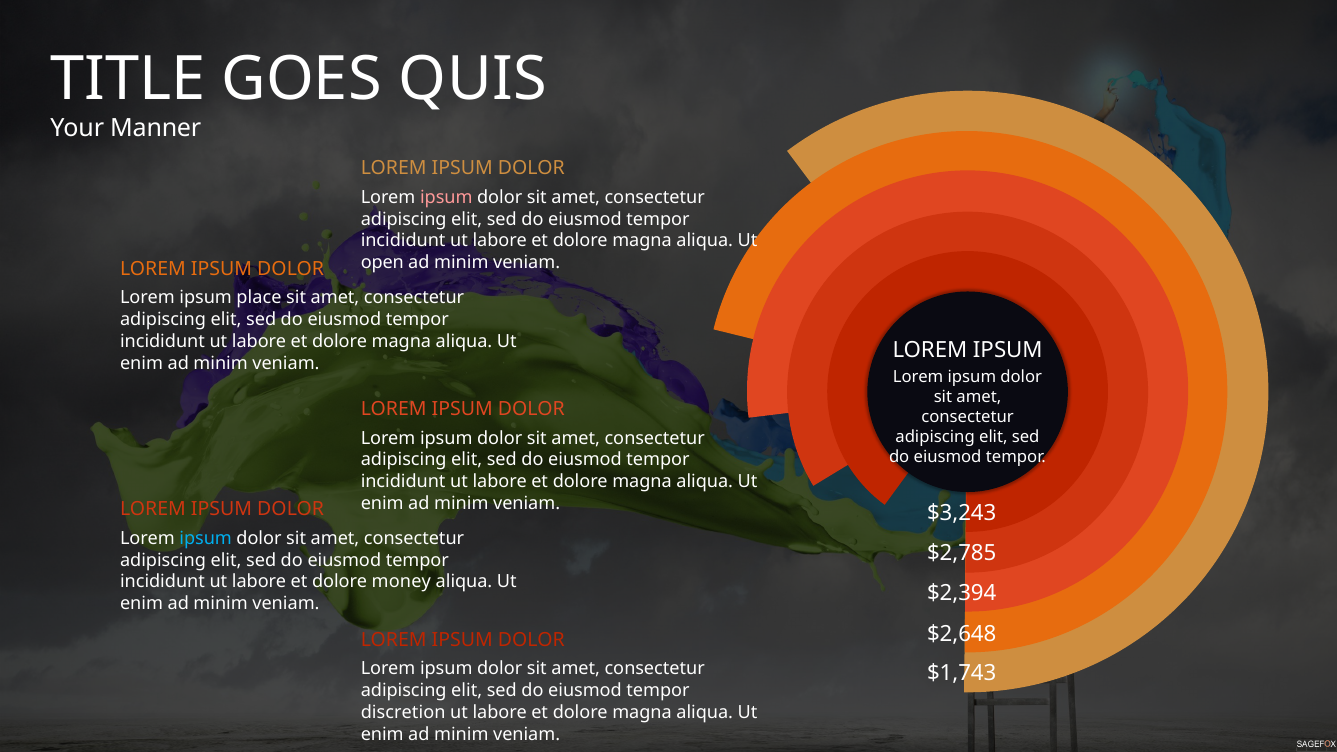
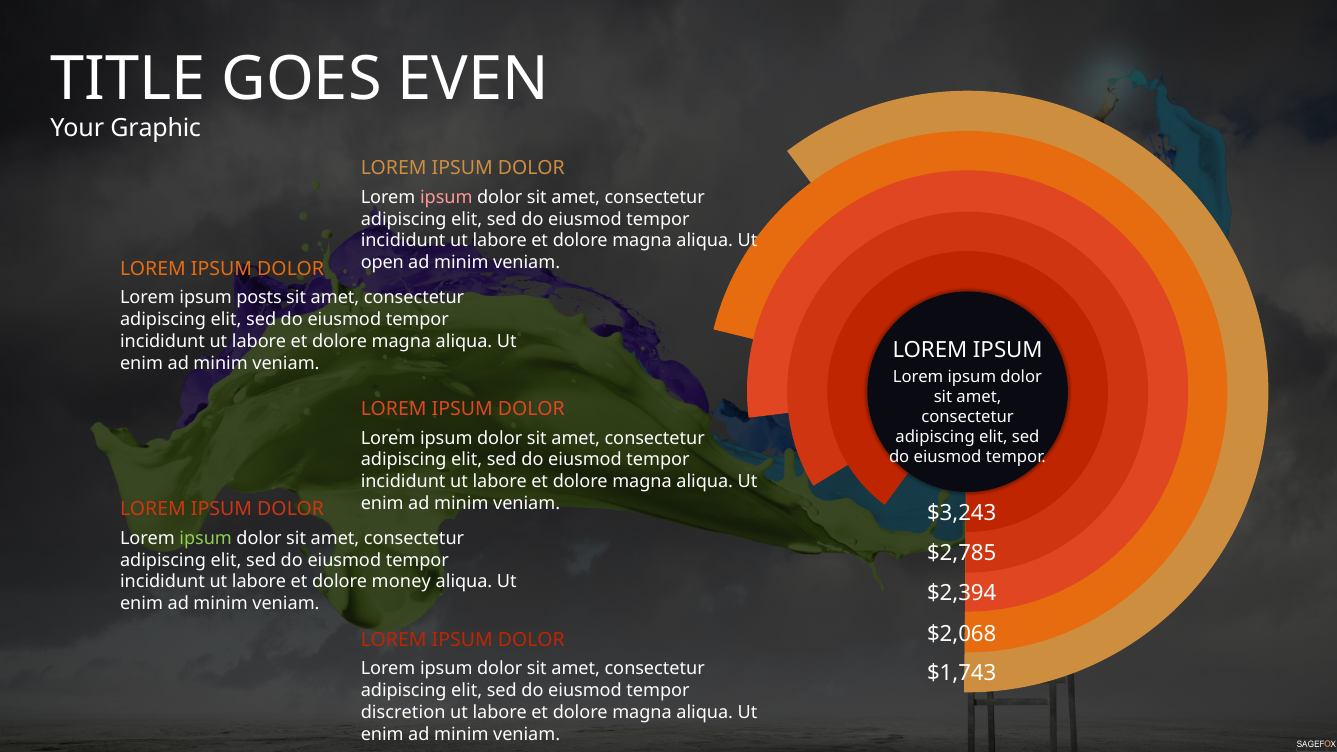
QUIS: QUIS -> EVEN
Manner: Manner -> Graphic
place: place -> posts
ipsum at (206, 538) colour: light blue -> light green
$2,648: $2,648 -> $2,068
